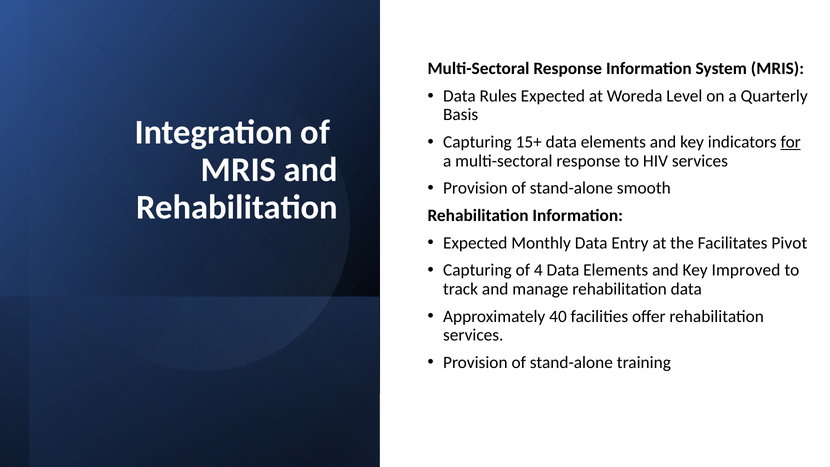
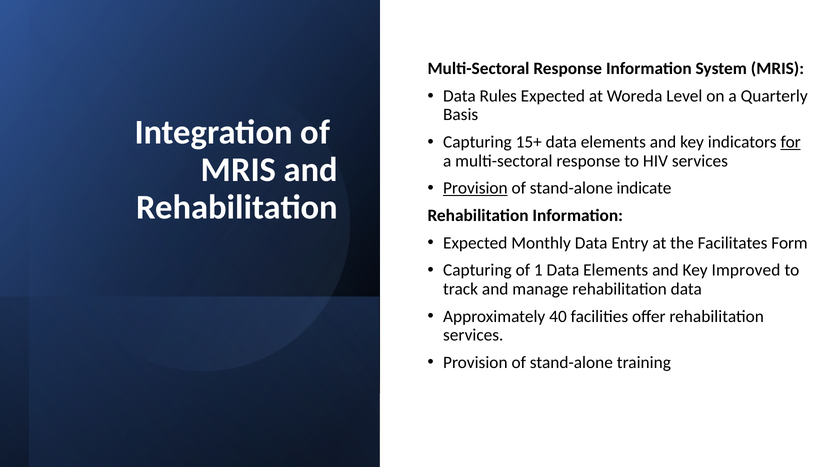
Provision at (475, 188) underline: none -> present
smooth: smooth -> indicate
Pivot: Pivot -> Form
4: 4 -> 1
